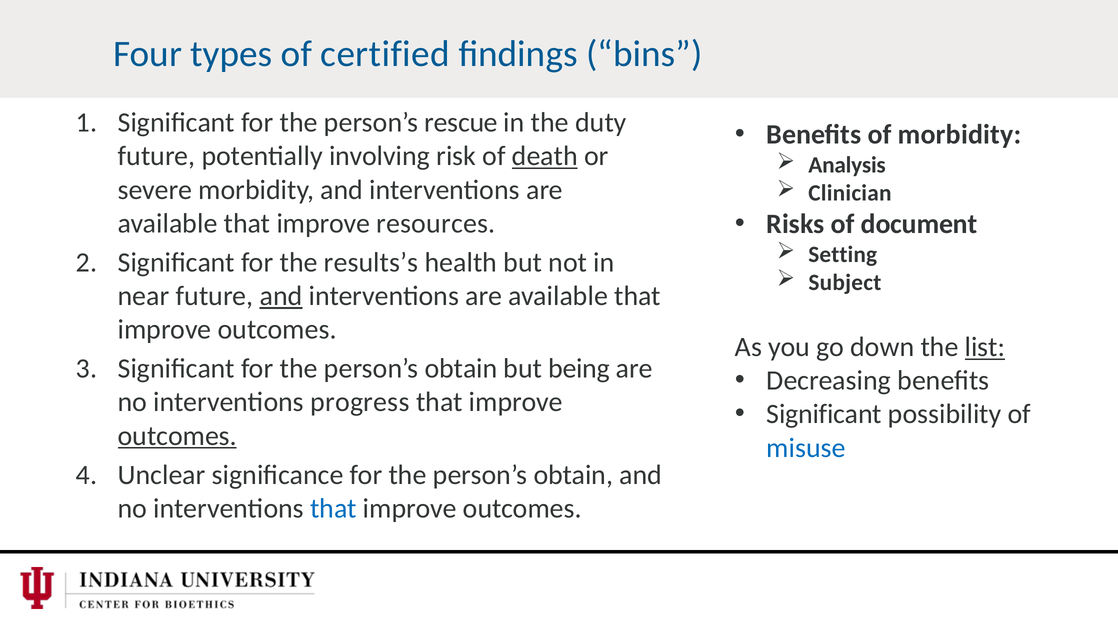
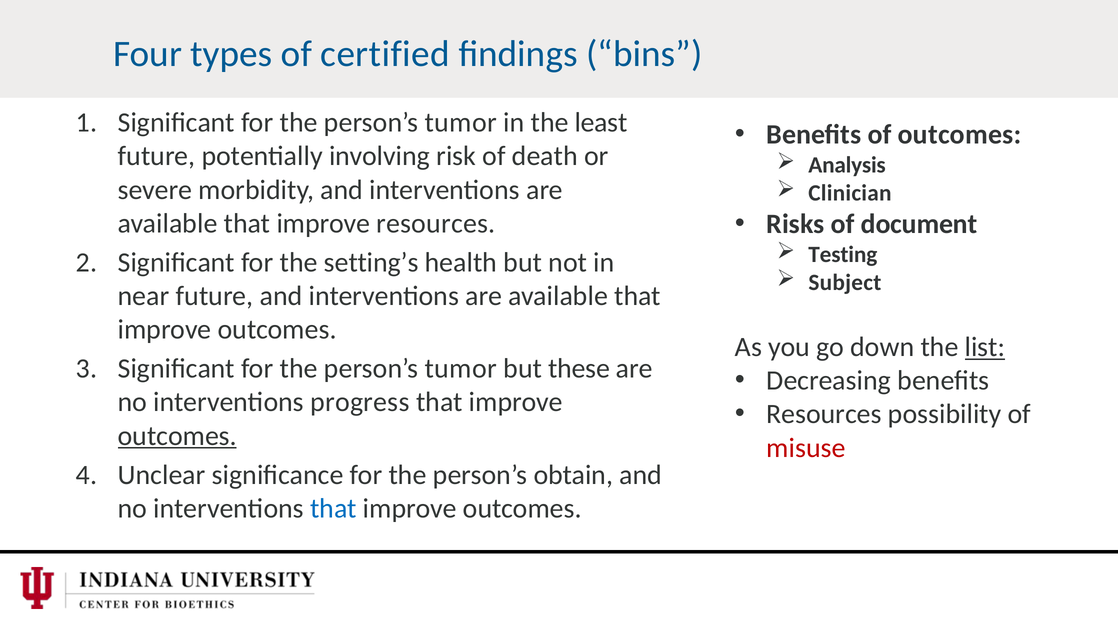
rescue at (461, 123): rescue -> tumor
duty: duty -> least
of morbidity: morbidity -> outcomes
death underline: present -> none
Setting: Setting -> Testing
results’s: results’s -> setting’s
and at (281, 296) underline: present -> none
obtain at (461, 369): obtain -> tumor
being: being -> these
Significant at (824, 414): Significant -> Resources
misuse colour: blue -> red
